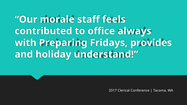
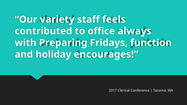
morale: morale -> variety
provides: provides -> function
understand: understand -> encourages
